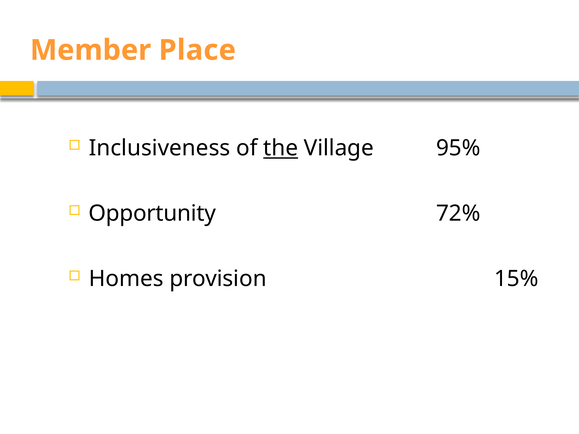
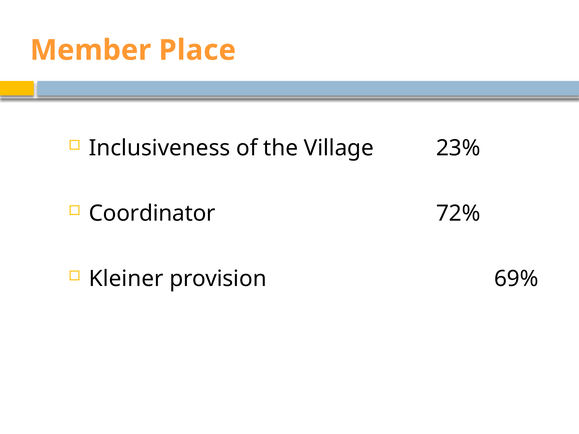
the underline: present -> none
95%: 95% -> 23%
Opportunity: Opportunity -> Coordinator
Homes: Homes -> Kleiner
15%: 15% -> 69%
